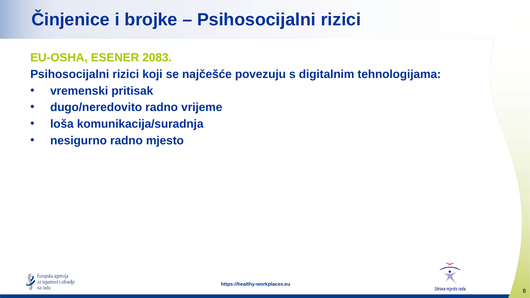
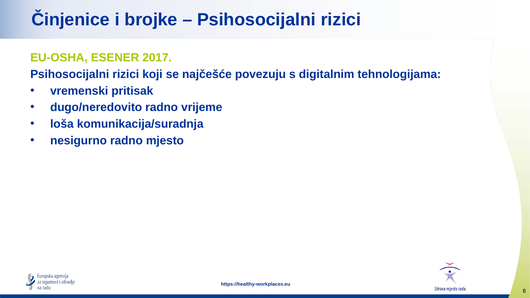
2083: 2083 -> 2017
